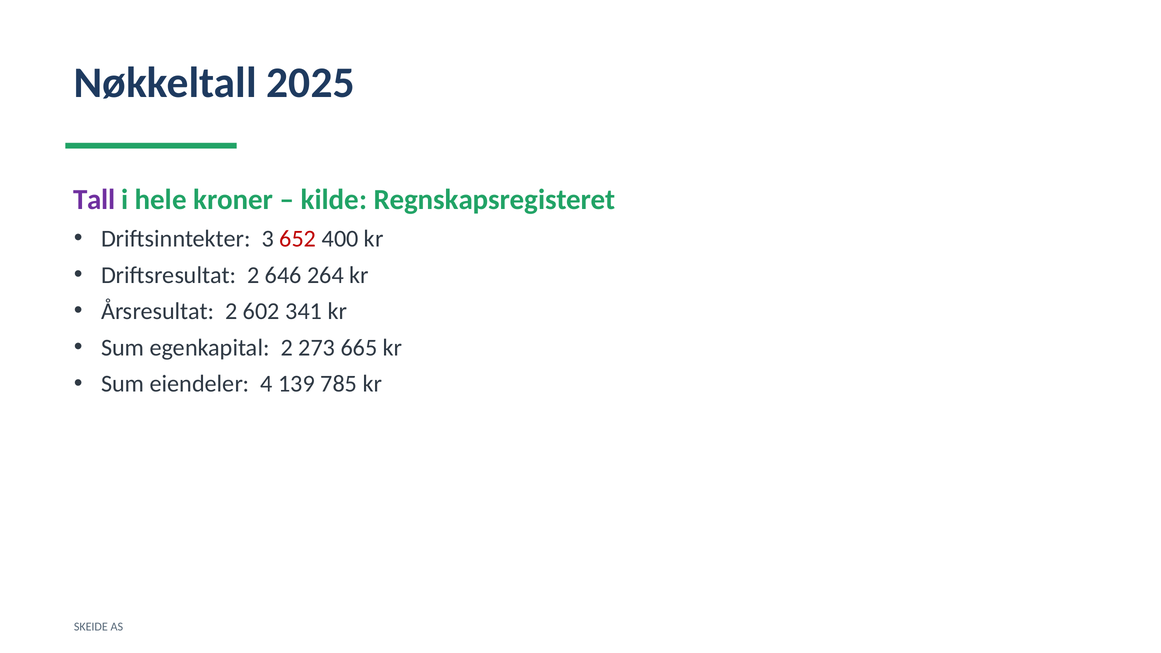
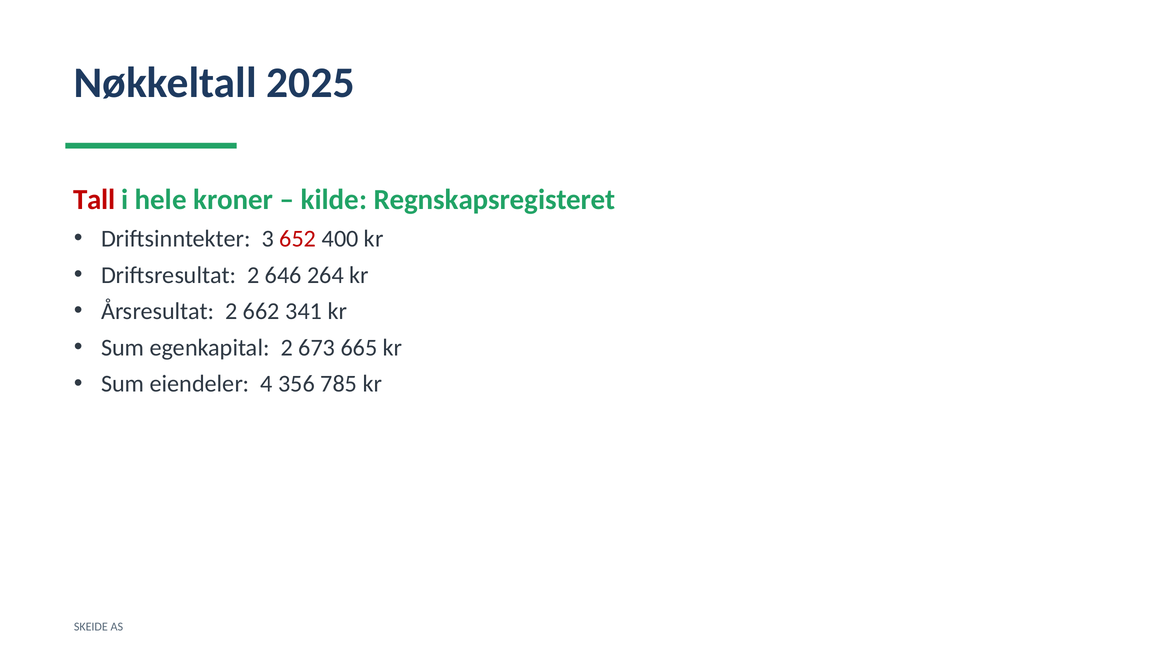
Tall colour: purple -> red
602: 602 -> 662
273: 273 -> 673
139: 139 -> 356
